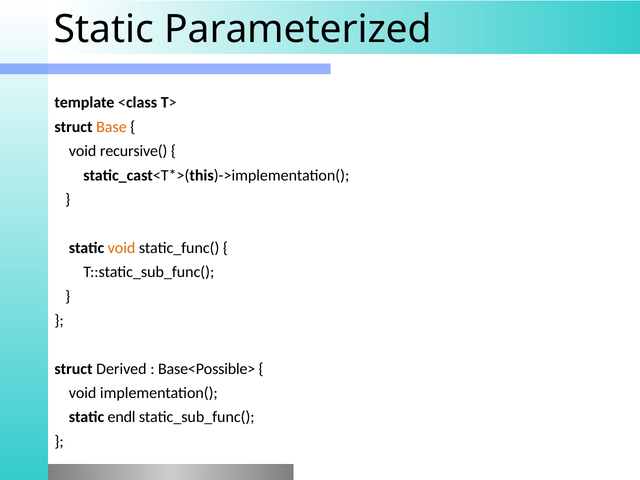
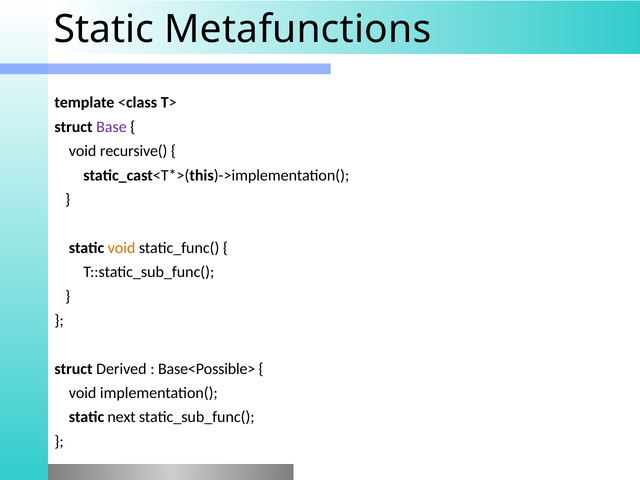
Parameterized: Parameterized -> Metafunctions
Base colour: orange -> purple
endl: endl -> next
